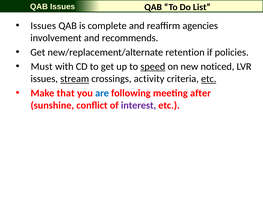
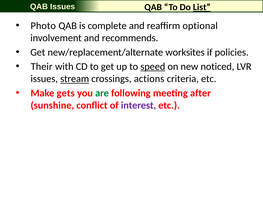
List underline: none -> present
Issues at (43, 26): Issues -> Photo
agencies: agencies -> optional
retention: retention -> worksites
Must: Must -> Their
activity: activity -> actions
etc at (209, 79) underline: present -> none
that: that -> gets
are colour: blue -> green
